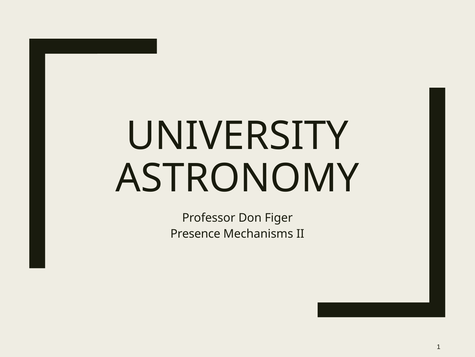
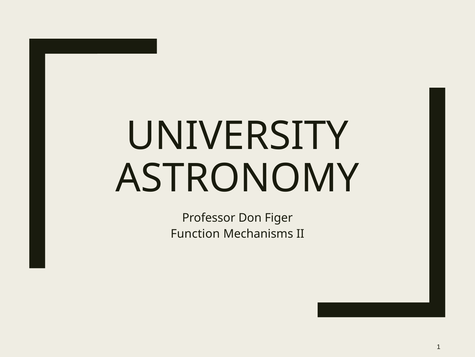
Presence: Presence -> Function
